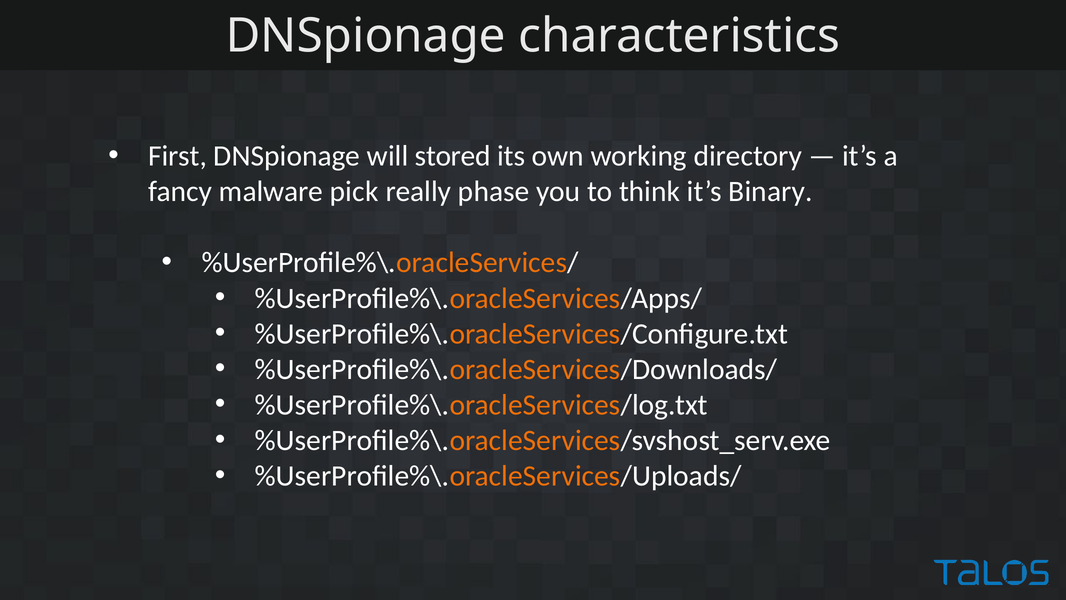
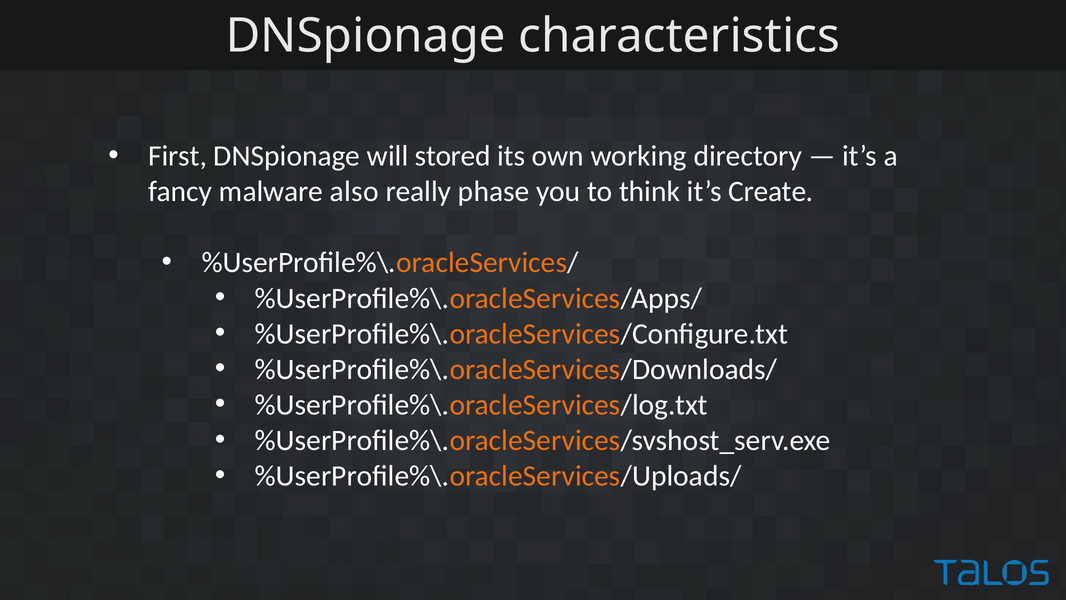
pick: pick -> also
Binary: Binary -> Create
